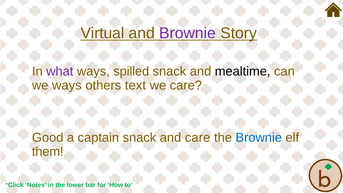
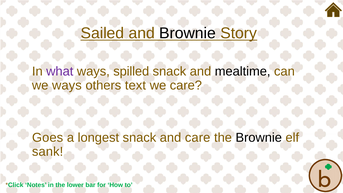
Virtual: Virtual -> Sailed
Brownie at (188, 33) colour: purple -> black
Good: Good -> Goes
captain: captain -> longest
Brownie at (259, 138) colour: blue -> black
them: them -> sank
